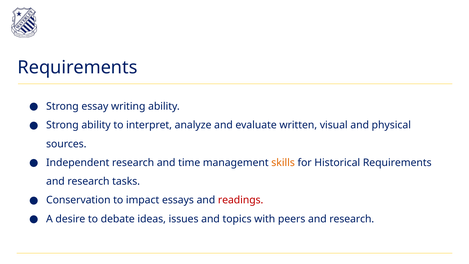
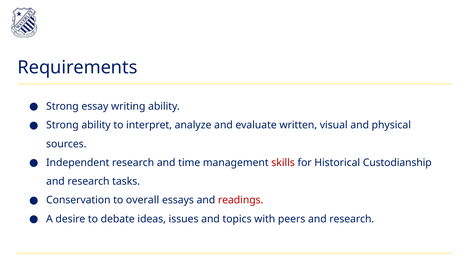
skills colour: orange -> red
Historical Requirements: Requirements -> Custodianship
impact: impact -> overall
